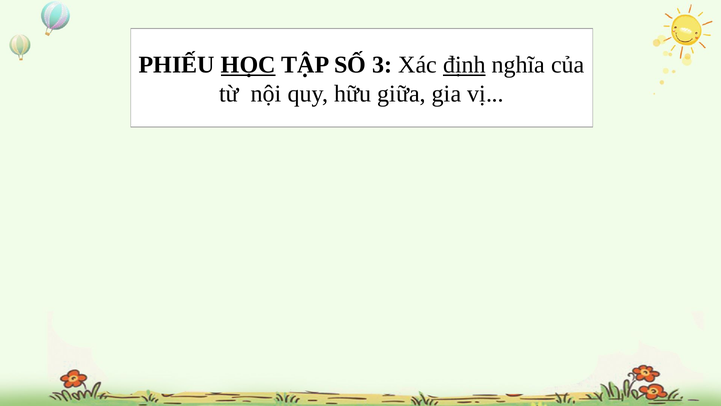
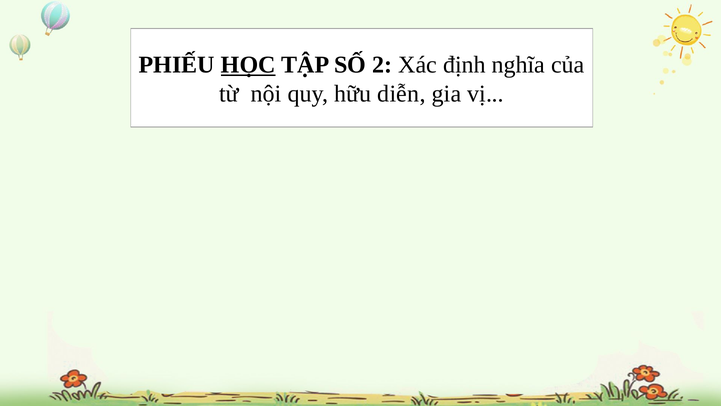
3: 3 -> 2
định underline: present -> none
giữa: giữa -> diễn
